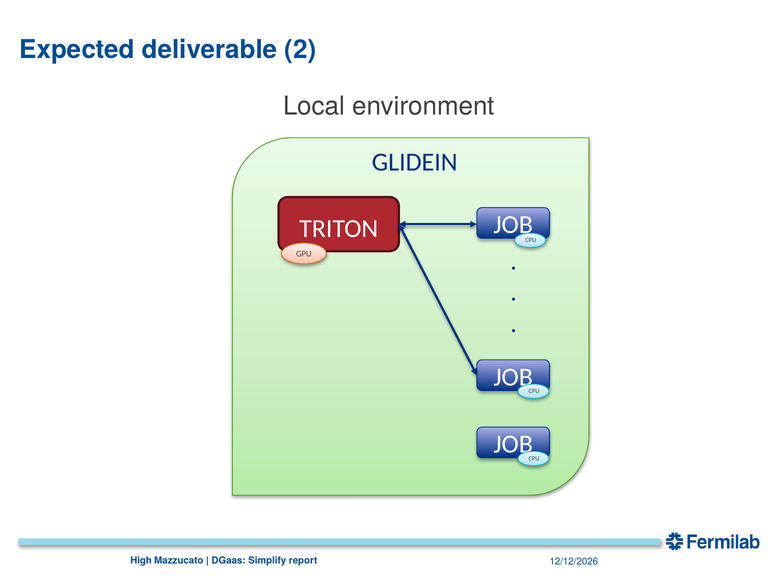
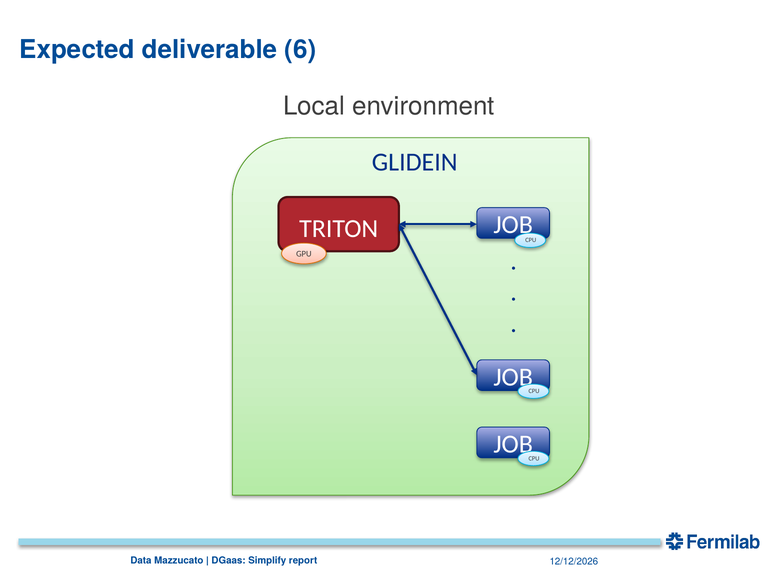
2: 2 -> 6
High: High -> Data
